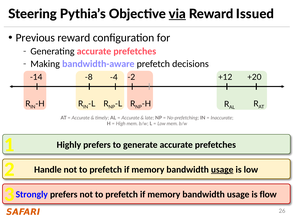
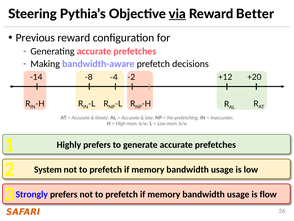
Issued: Issued -> Better
Handle: Handle -> System
usage at (222, 169) underline: present -> none
